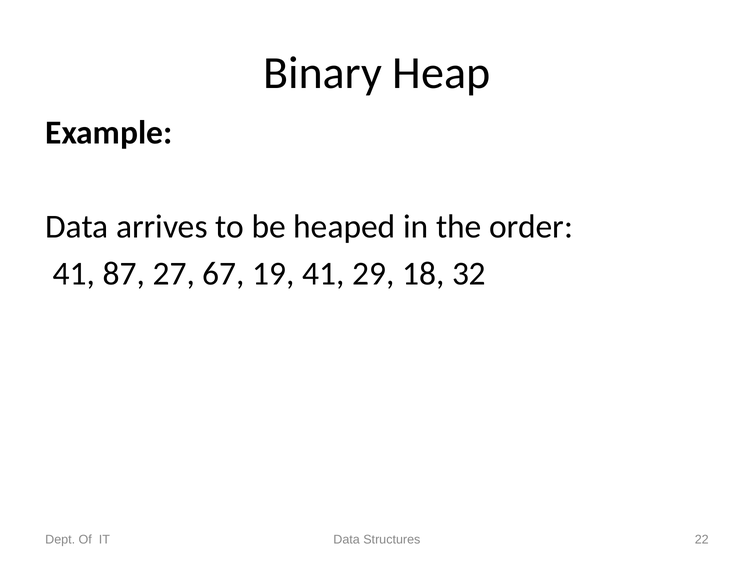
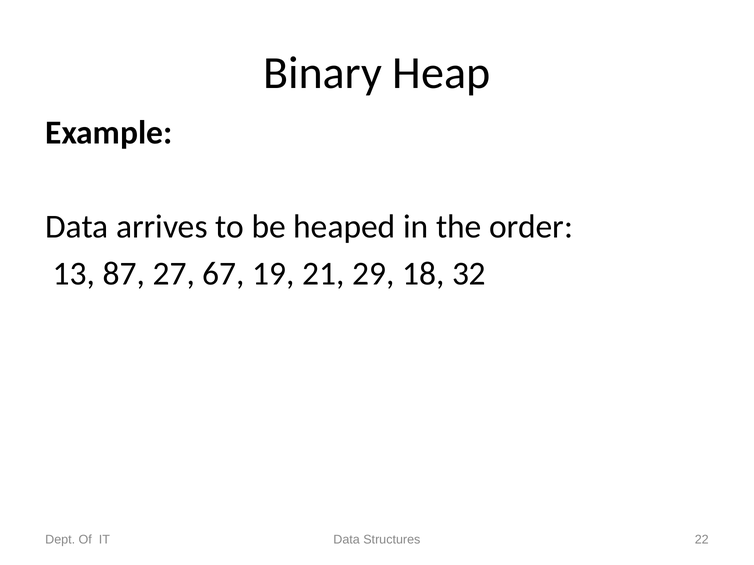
41 at (74, 274): 41 -> 13
19 41: 41 -> 21
